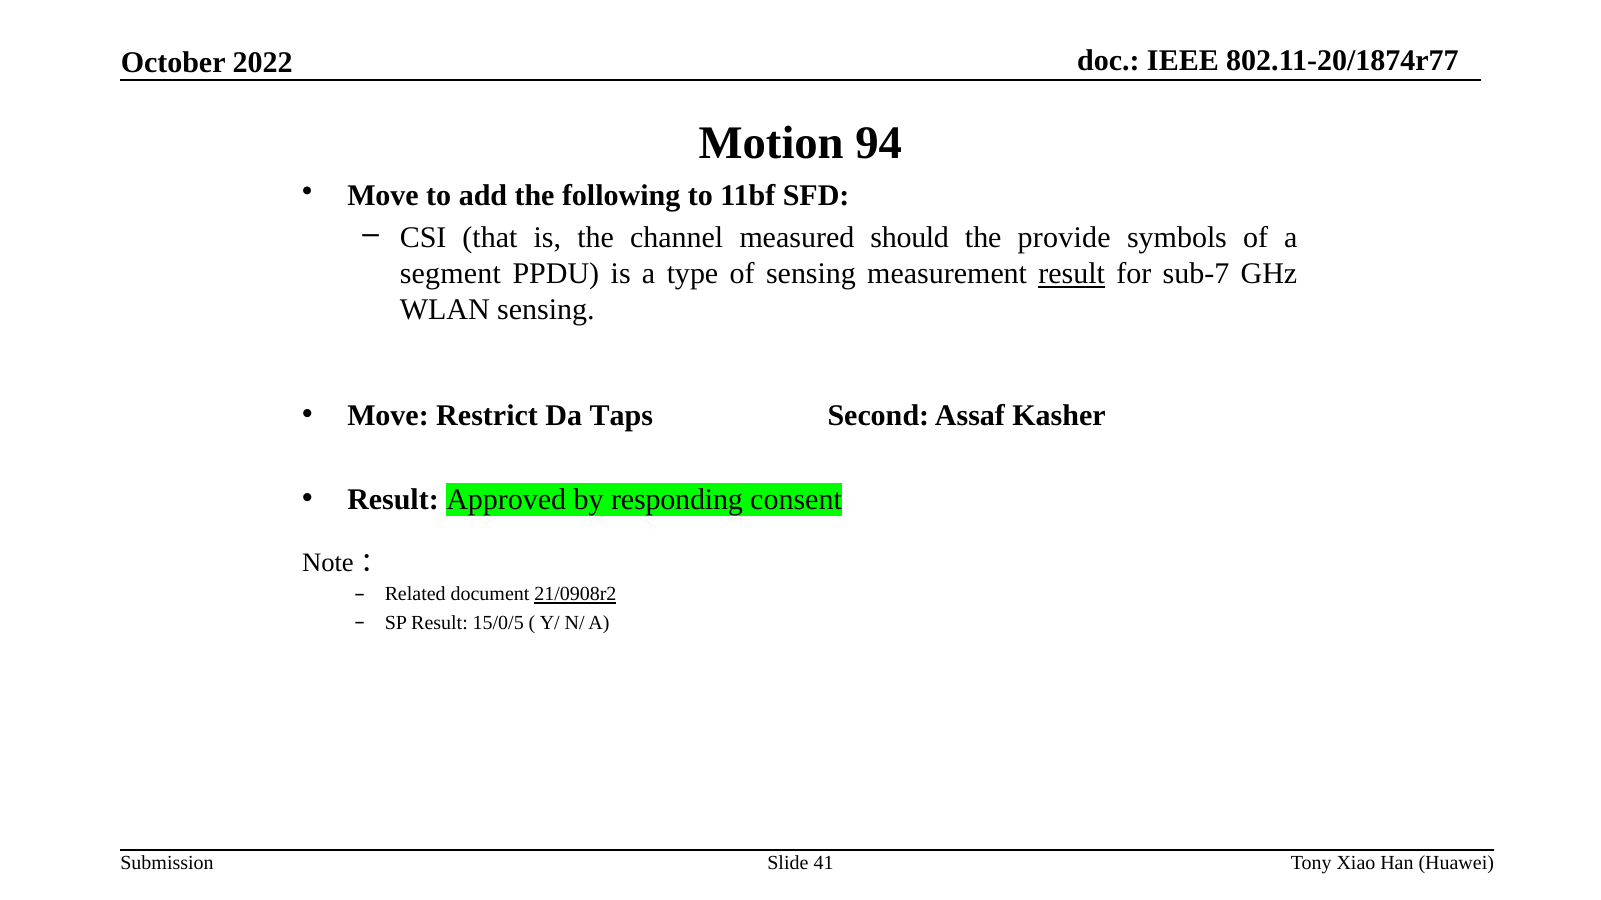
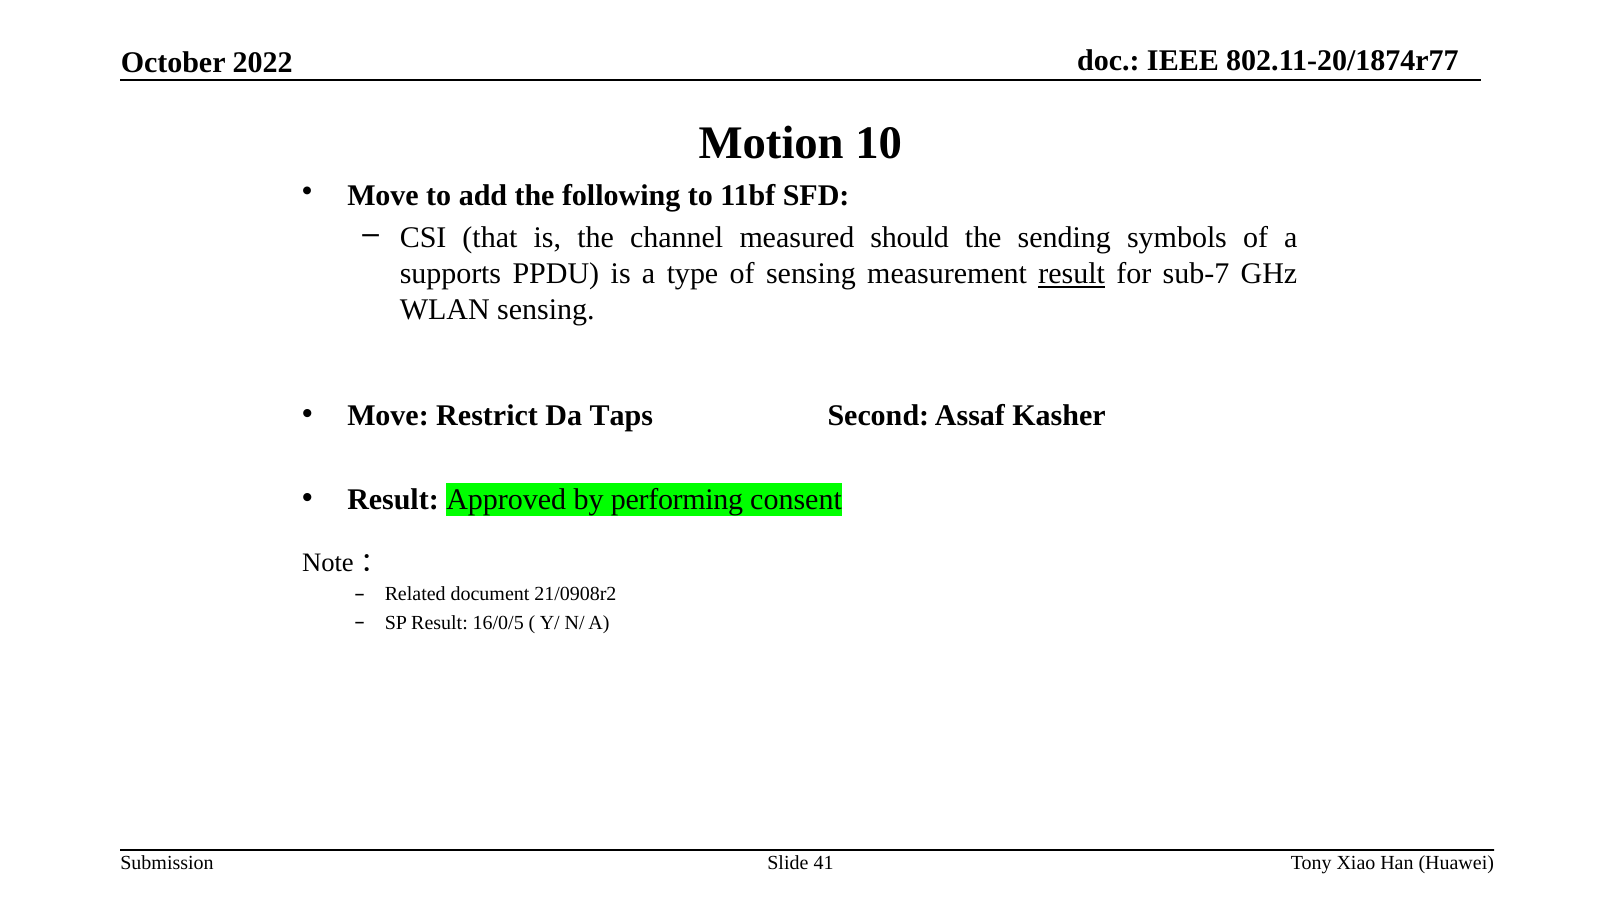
94: 94 -> 10
provide: provide -> sending
segment: segment -> supports
responding: responding -> performing
21/0908r2 underline: present -> none
15/0/5: 15/0/5 -> 16/0/5
